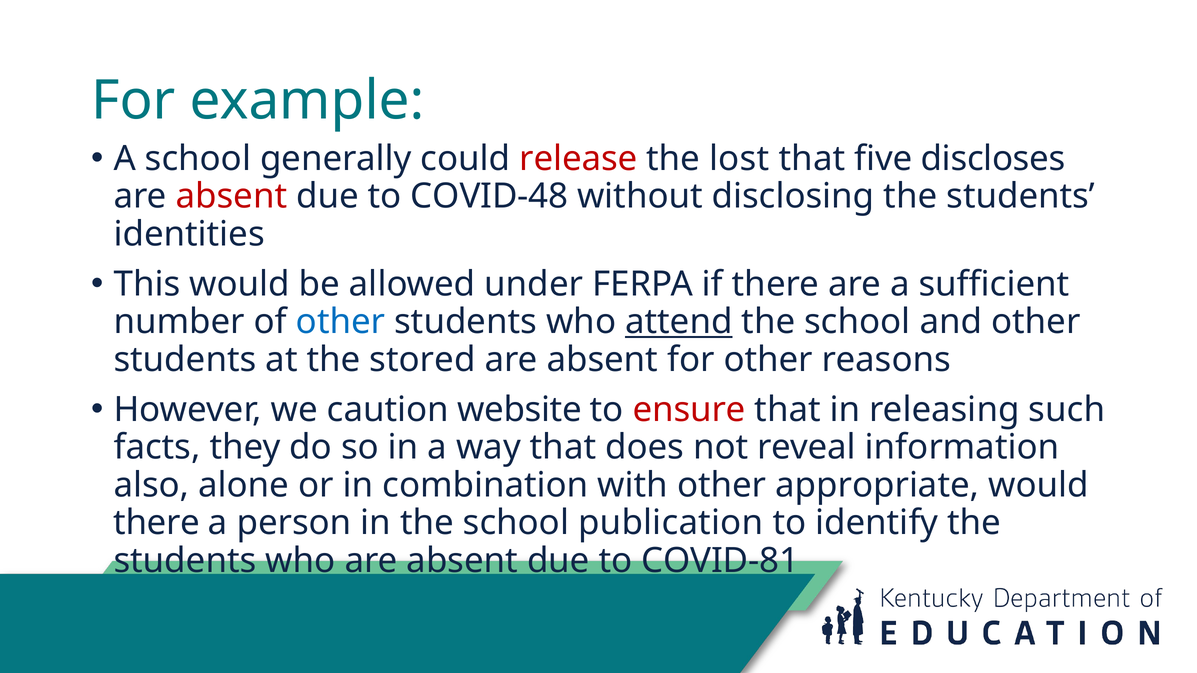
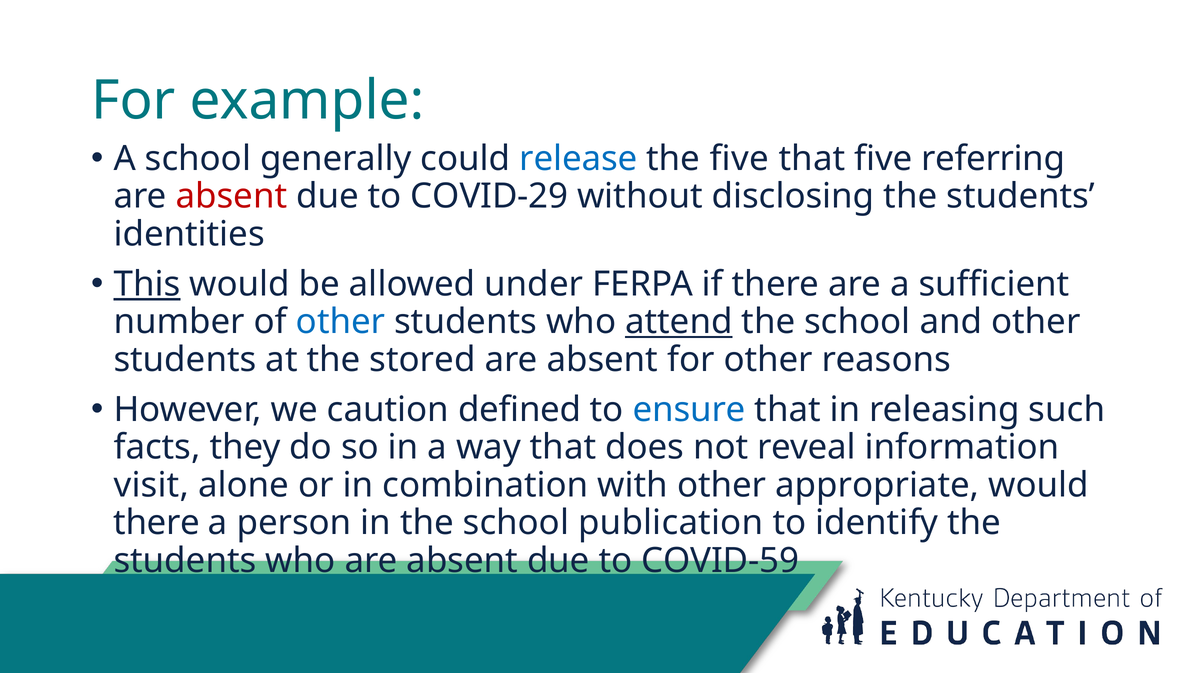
release colour: red -> blue
the lost: lost -> five
discloses: discloses -> referring
COVID-48: COVID-48 -> COVID-29
This underline: none -> present
website: website -> defined
ensure colour: red -> blue
also: also -> visit
COVID-81: COVID-81 -> COVID-59
